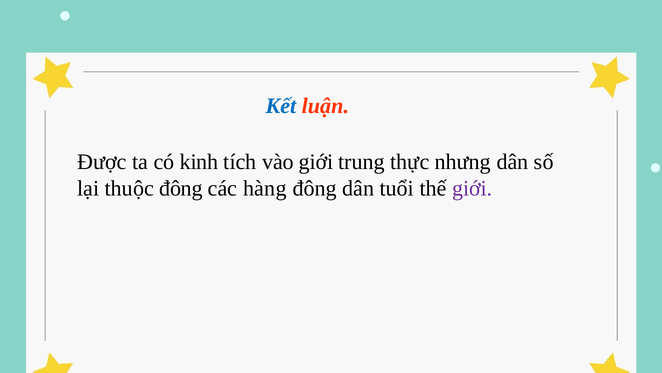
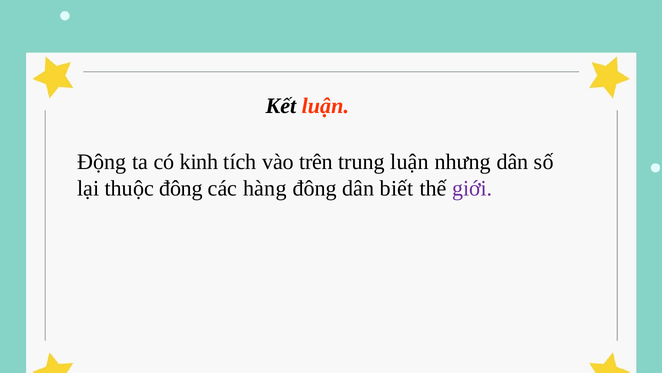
Kết colour: blue -> black
Được: Được -> Động
vào giới: giới -> trên
trung thực: thực -> luận
tuổi: tuổi -> biết
